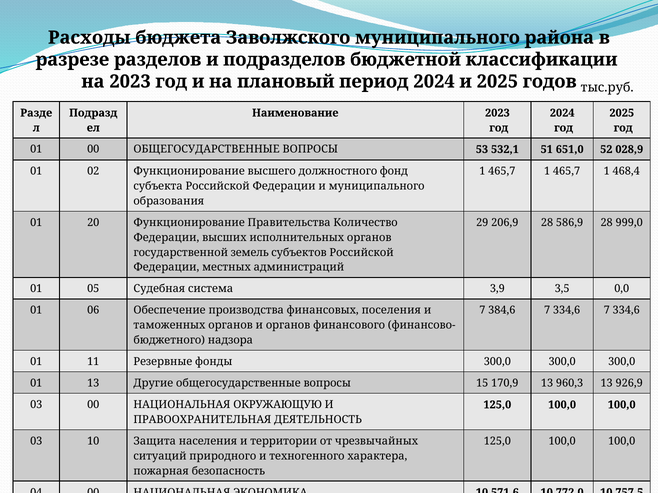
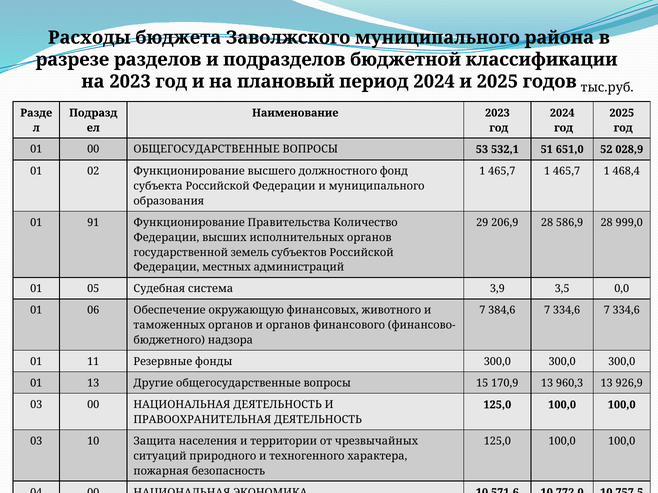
20: 20 -> 91
производства: производства -> окружающую
поселения: поселения -> животного
НАЦИОНАЛЬНАЯ ОКРУЖАЮЩУЮ: ОКРУЖАЮЩУЮ -> ДЕЯТЕЛЬНОСТЬ
